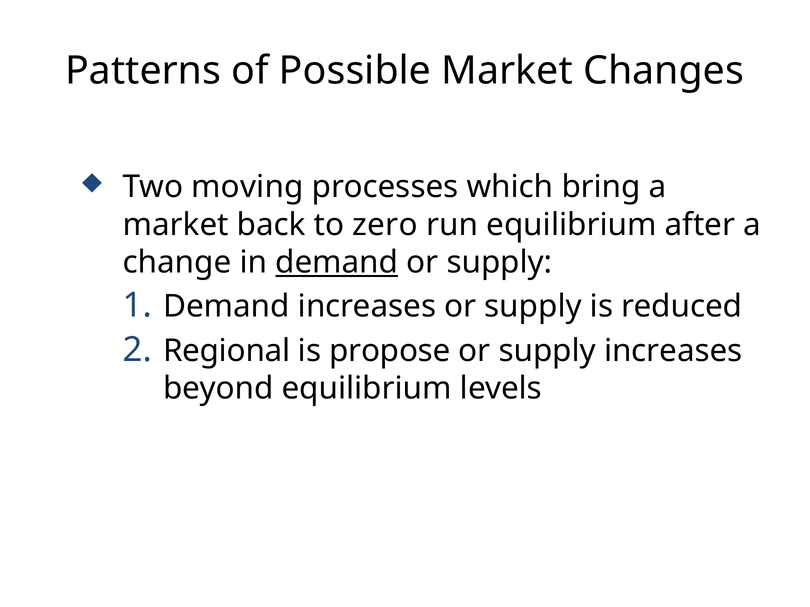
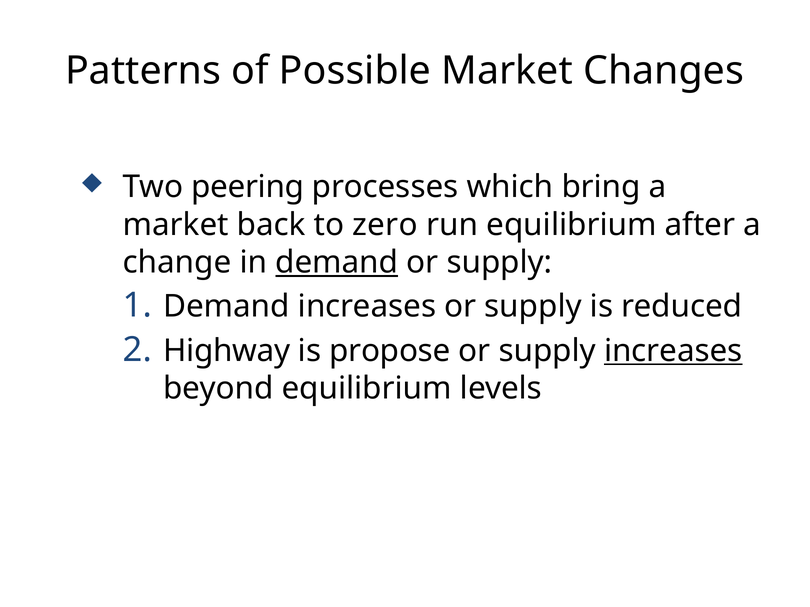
moving: moving -> peering
Regional: Regional -> Highway
increases at (673, 351) underline: none -> present
